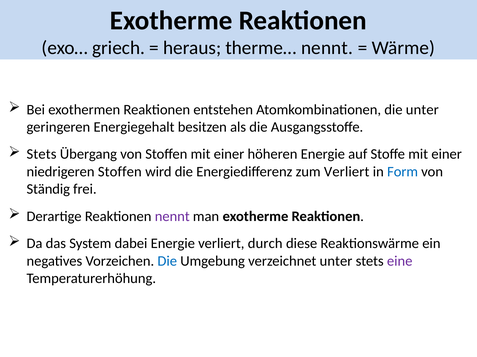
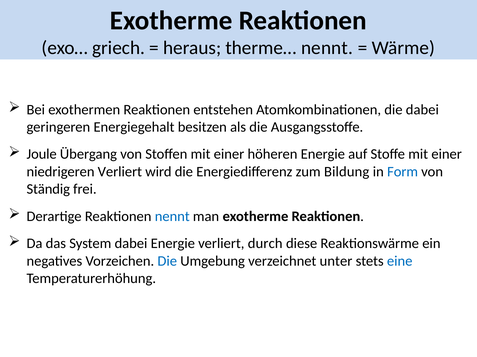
die unter: unter -> dabei
Stets at (42, 155): Stets -> Joule
niedrigeren Stoffen: Stoffen -> Verliert
zum Verliert: Verliert -> Bildung
nennt at (172, 217) colour: purple -> blue
eine colour: purple -> blue
